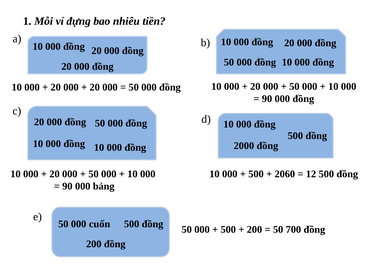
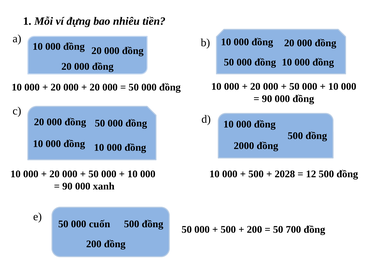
2060: 2060 -> 2028
bảng: bảng -> xanh
